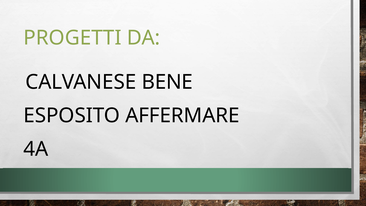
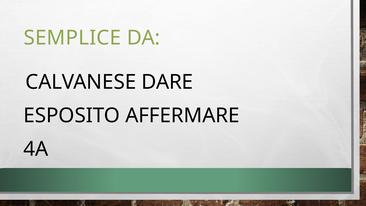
PROGETTI: PROGETTI -> SEMPLICE
BENE: BENE -> DARE
